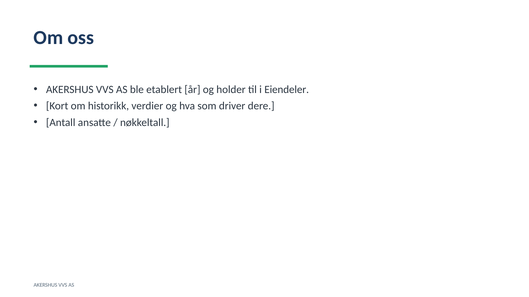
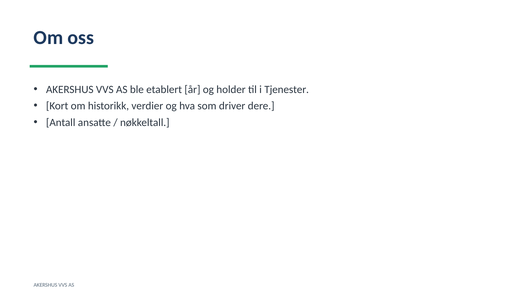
Eiendeler: Eiendeler -> Tjenester
